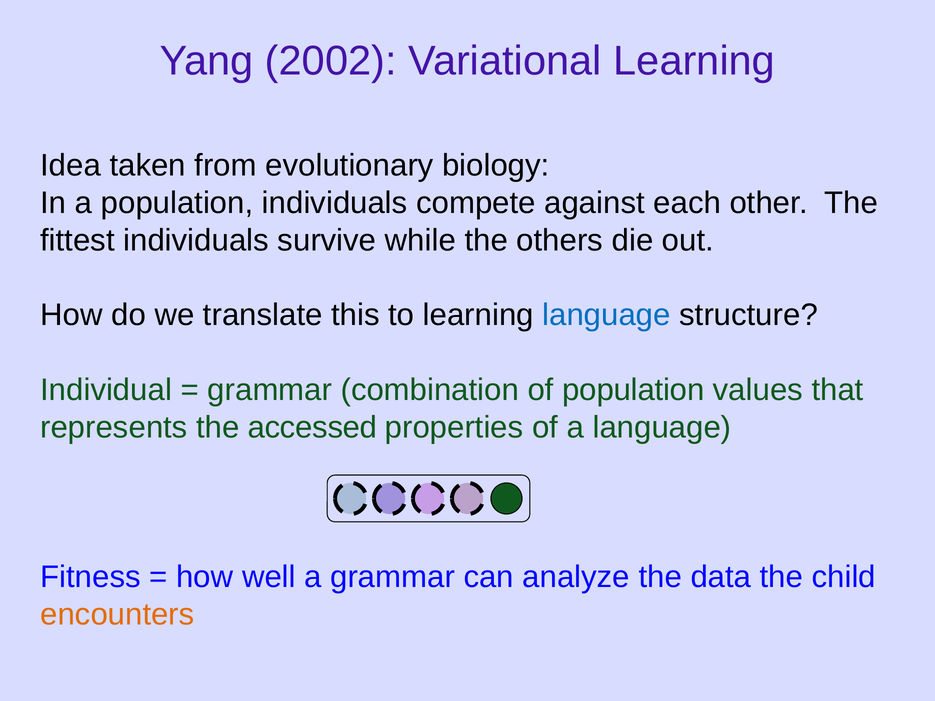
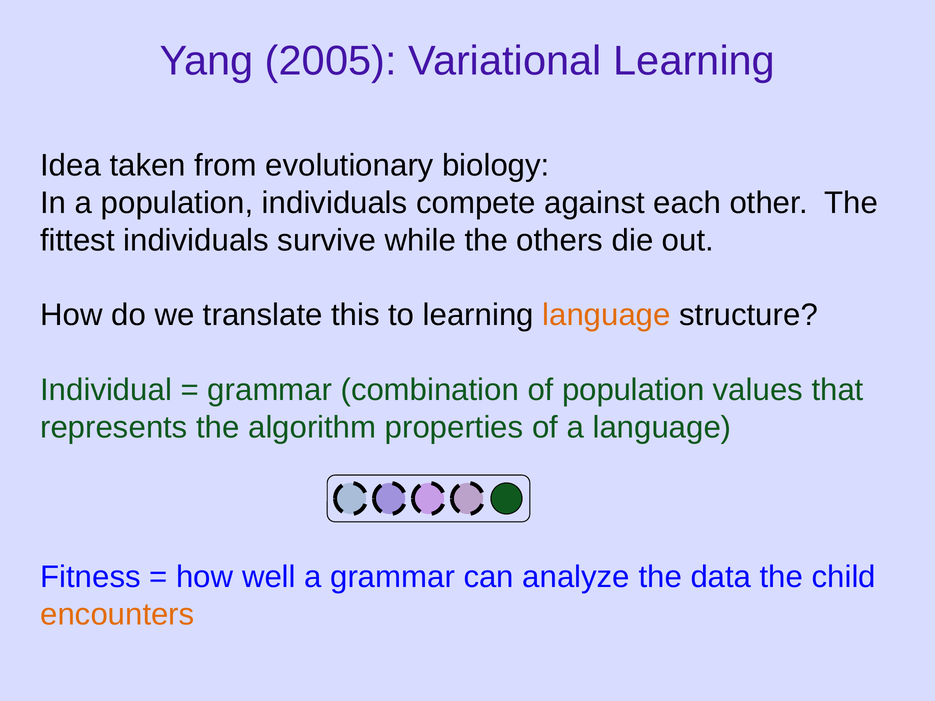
2002: 2002 -> 2005
language at (606, 315) colour: blue -> orange
accessed: accessed -> algorithm
